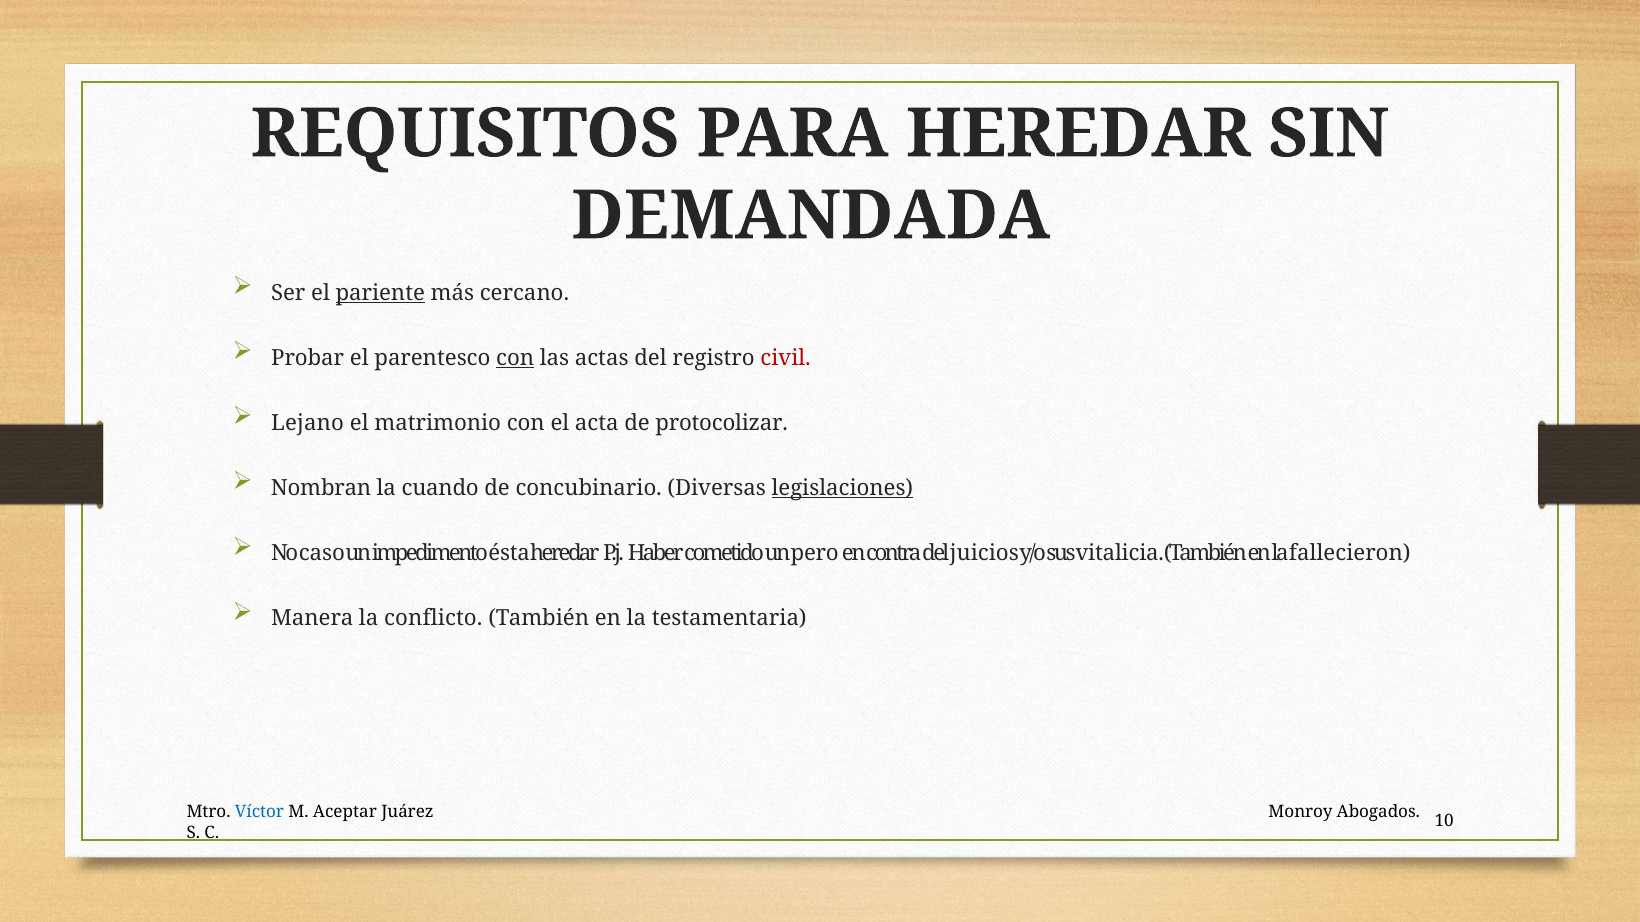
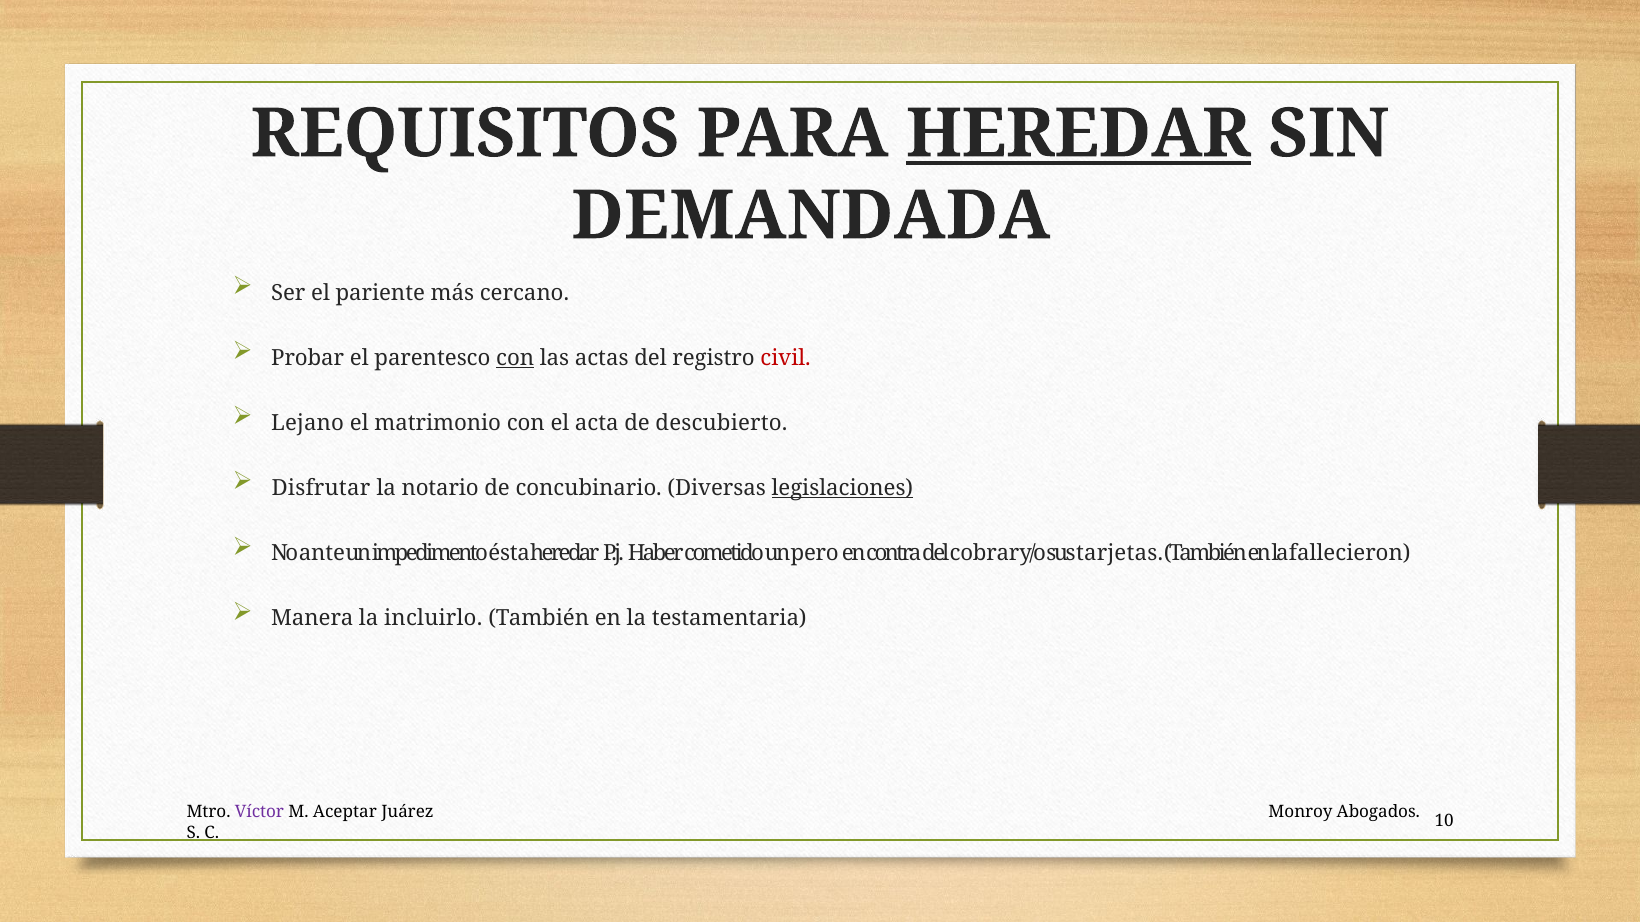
HEREDAR at (1078, 134) underline: none -> present
pariente underline: present -> none
protocolizar: protocolizar -> descubierto
Nombran: Nombran -> Disfrutar
cuando: cuando -> notario
caso: caso -> ante
juicios: juicios -> cobrar
vitalicia: vitalicia -> tarjetas
conflicto: conflicto -> incluirlo
Víctor colour: blue -> purple
